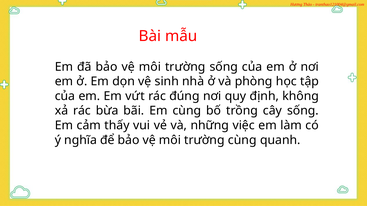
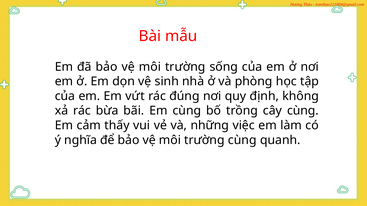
cây sống: sống -> cùng
